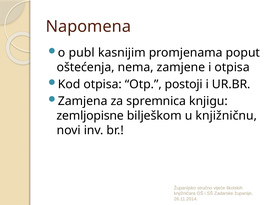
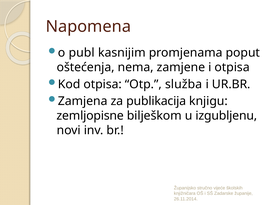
postoji: postoji -> služba
spremnica: spremnica -> publikacija
knjižničnu: knjižničnu -> izgubljenu
